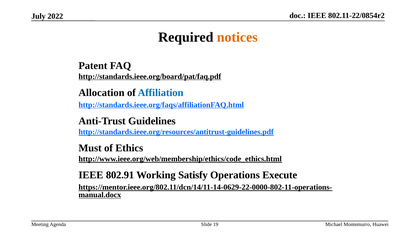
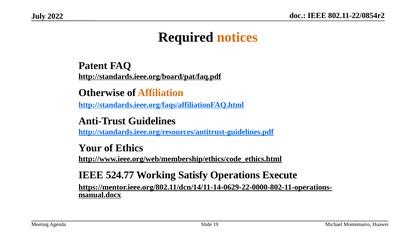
Allocation: Allocation -> Otherwise
Affiliation colour: blue -> orange
Must: Must -> Your
802.91: 802.91 -> 524.77
